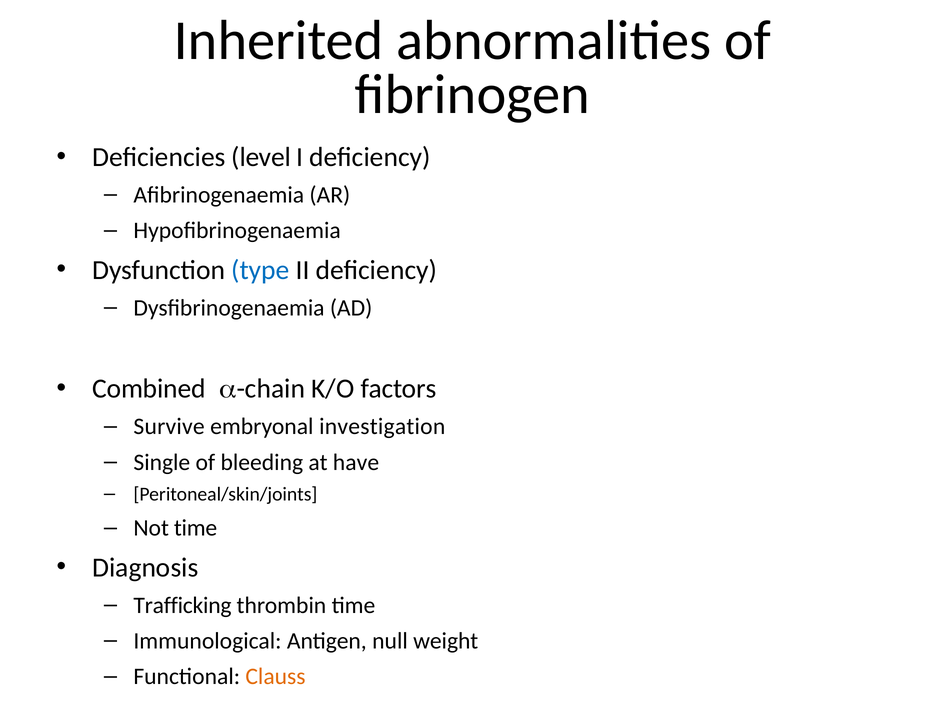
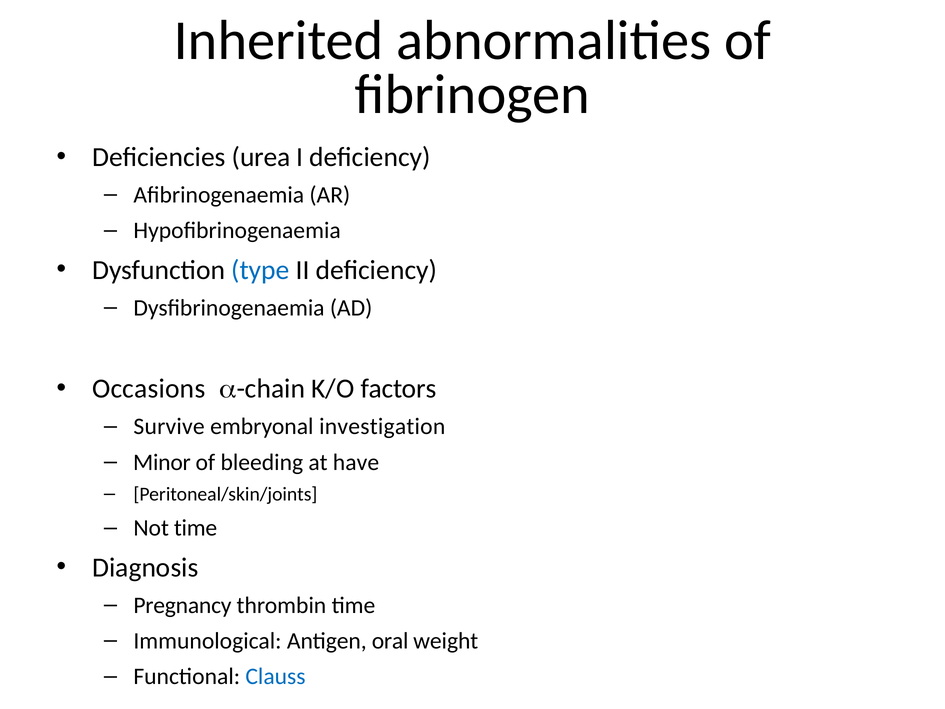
level: level -> urea
Combined: Combined -> Occasions
Single: Single -> Minor
Trafficking: Trafficking -> Pregnancy
null: null -> oral
Clauss colour: orange -> blue
